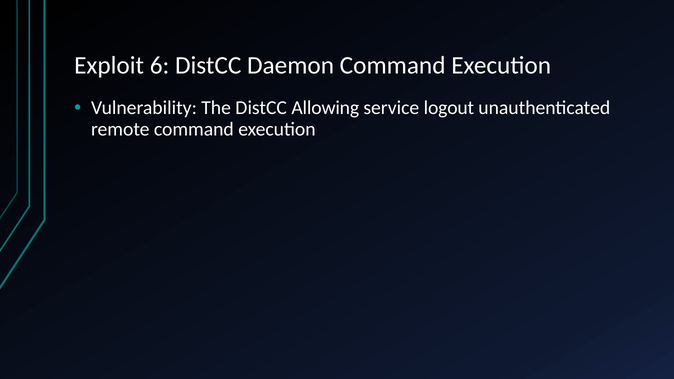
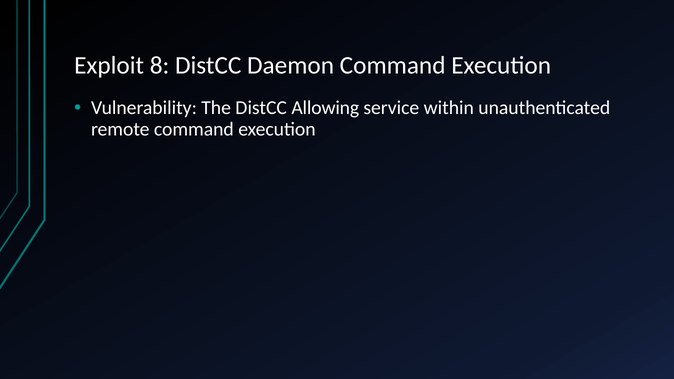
6: 6 -> 8
logout: logout -> within
